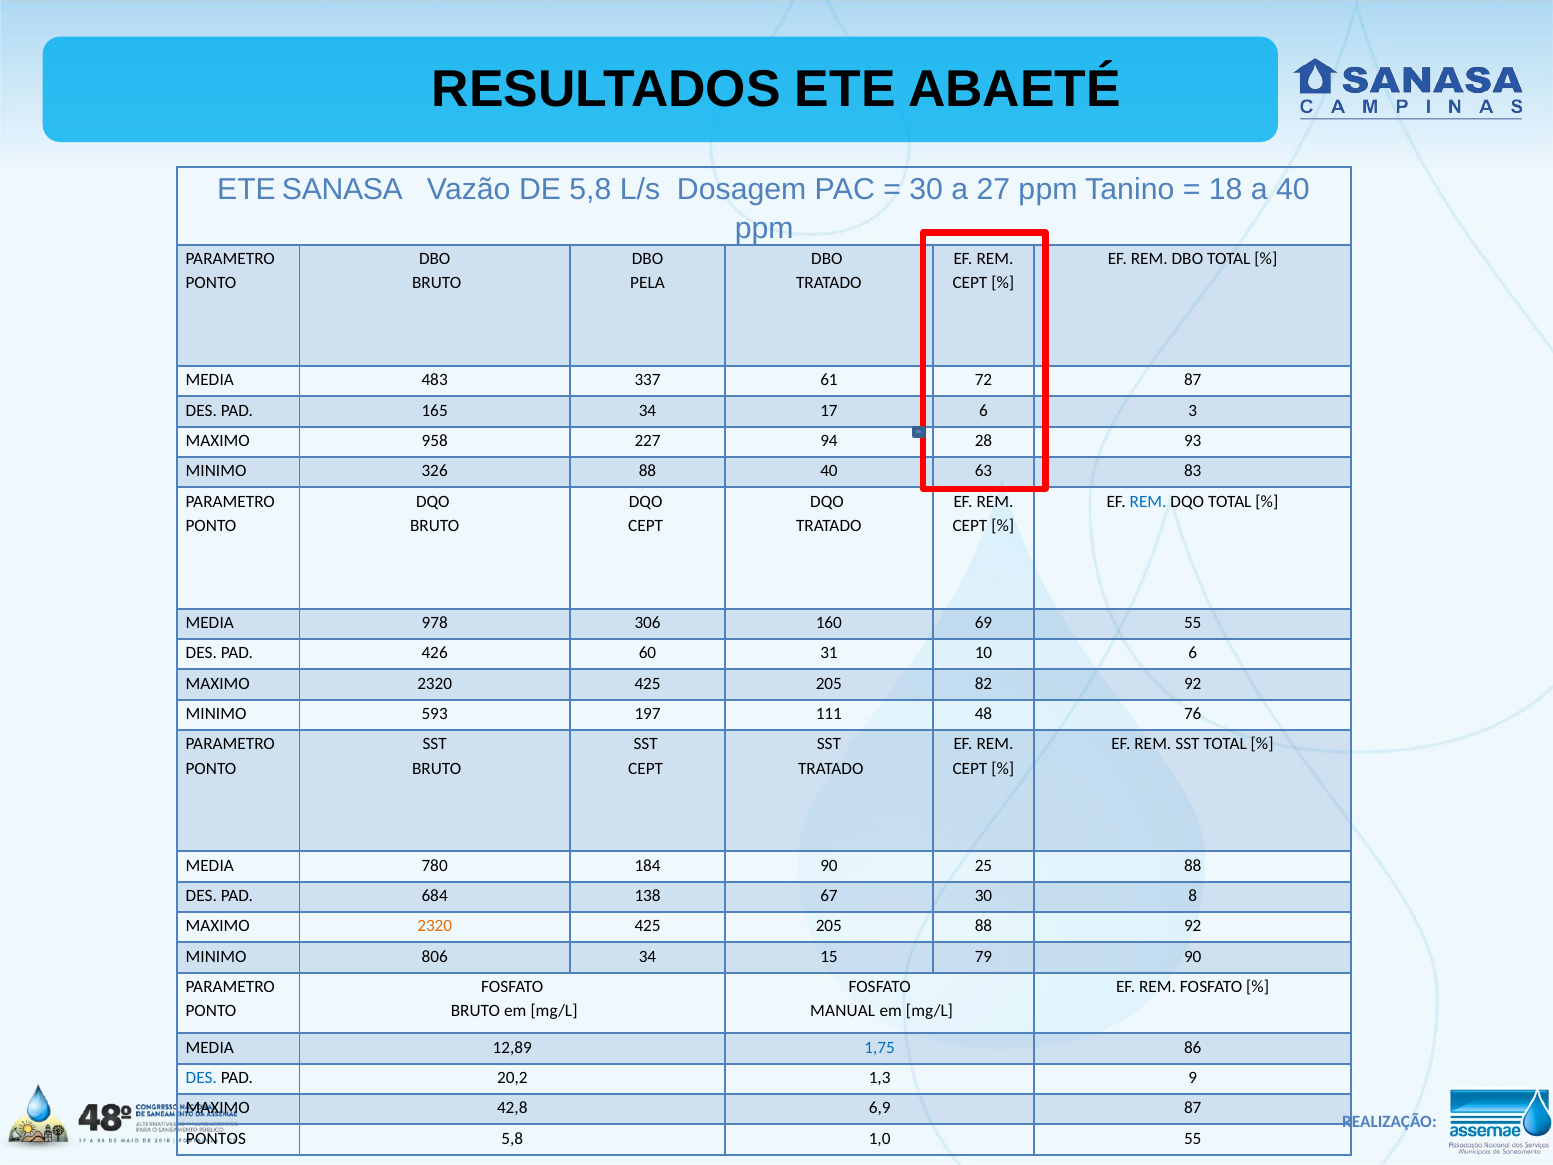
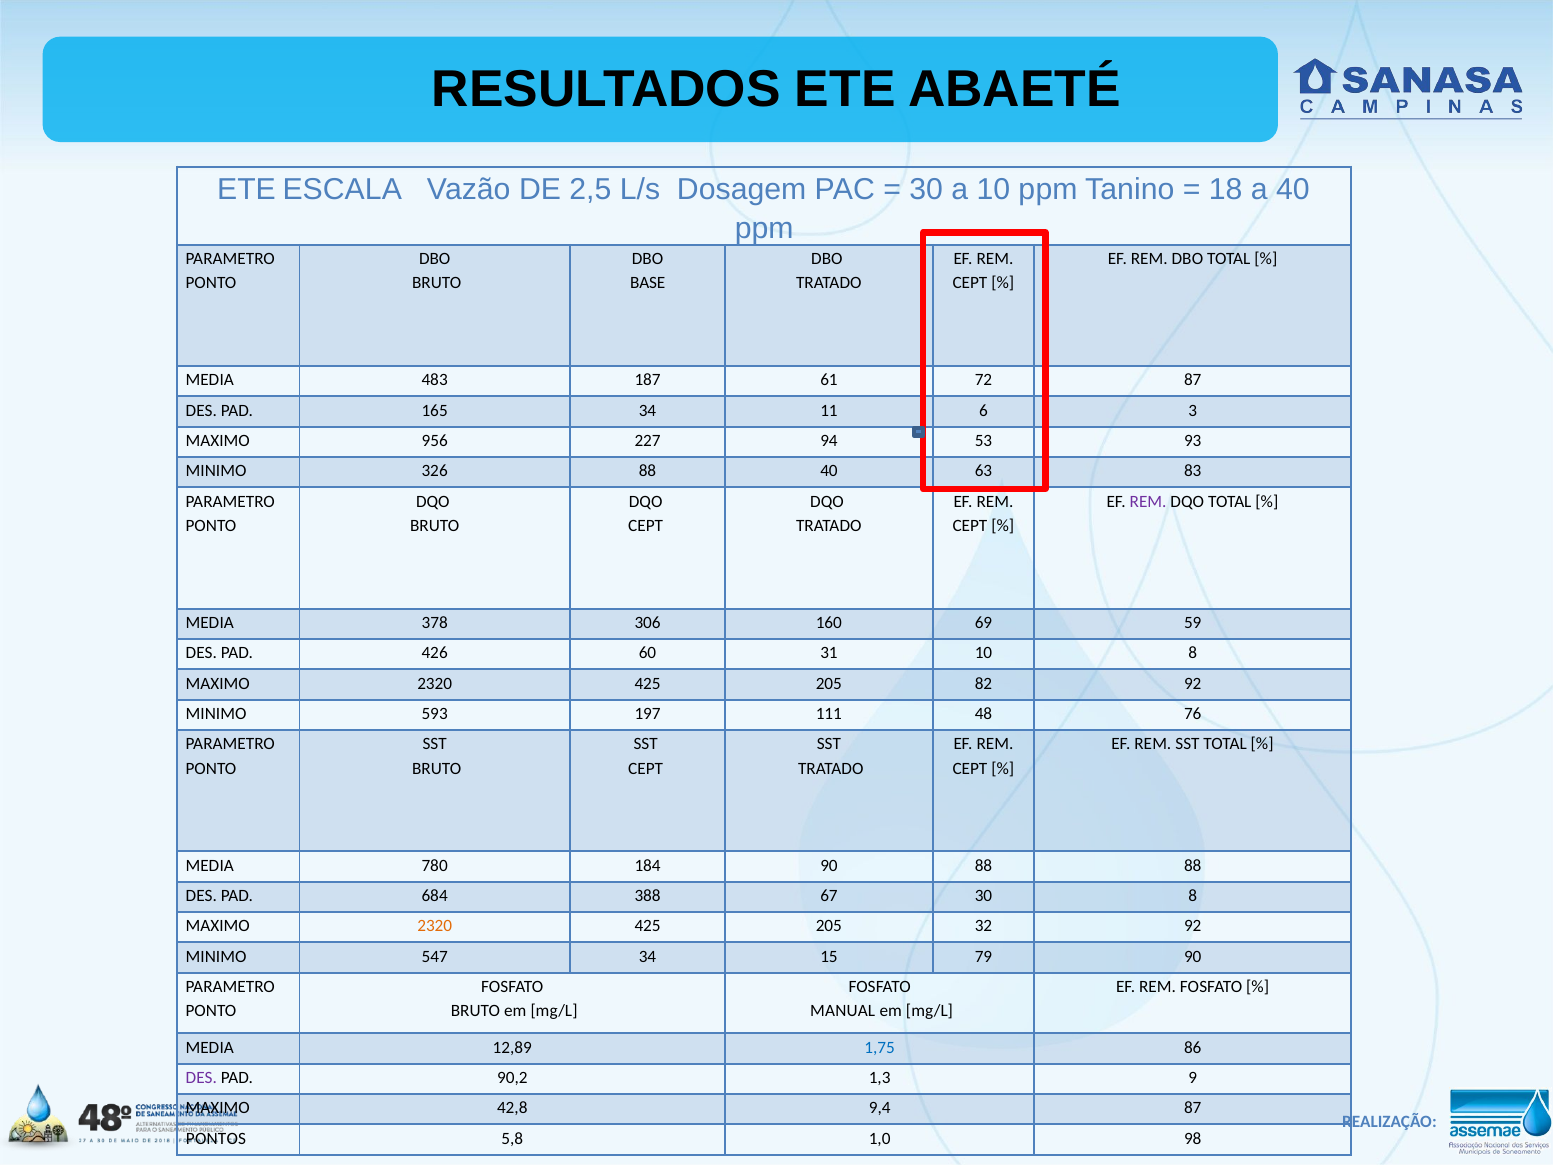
SANASA: SANASA -> ESCALA
DE 5,8: 5,8 -> 2,5
a 27: 27 -> 10
PELA: PELA -> BASE
337: 337 -> 187
17: 17 -> 11
958: 958 -> 956
28: 28 -> 53
REM at (1148, 501) colour: blue -> purple
978: 978 -> 378
69 55: 55 -> 59
10 6: 6 -> 8
90 25: 25 -> 88
138: 138 -> 388
205 88: 88 -> 32
806: 806 -> 547
DES at (201, 1077) colour: blue -> purple
20,2: 20,2 -> 90,2
6,9: 6,9 -> 9,4
1,0 55: 55 -> 98
